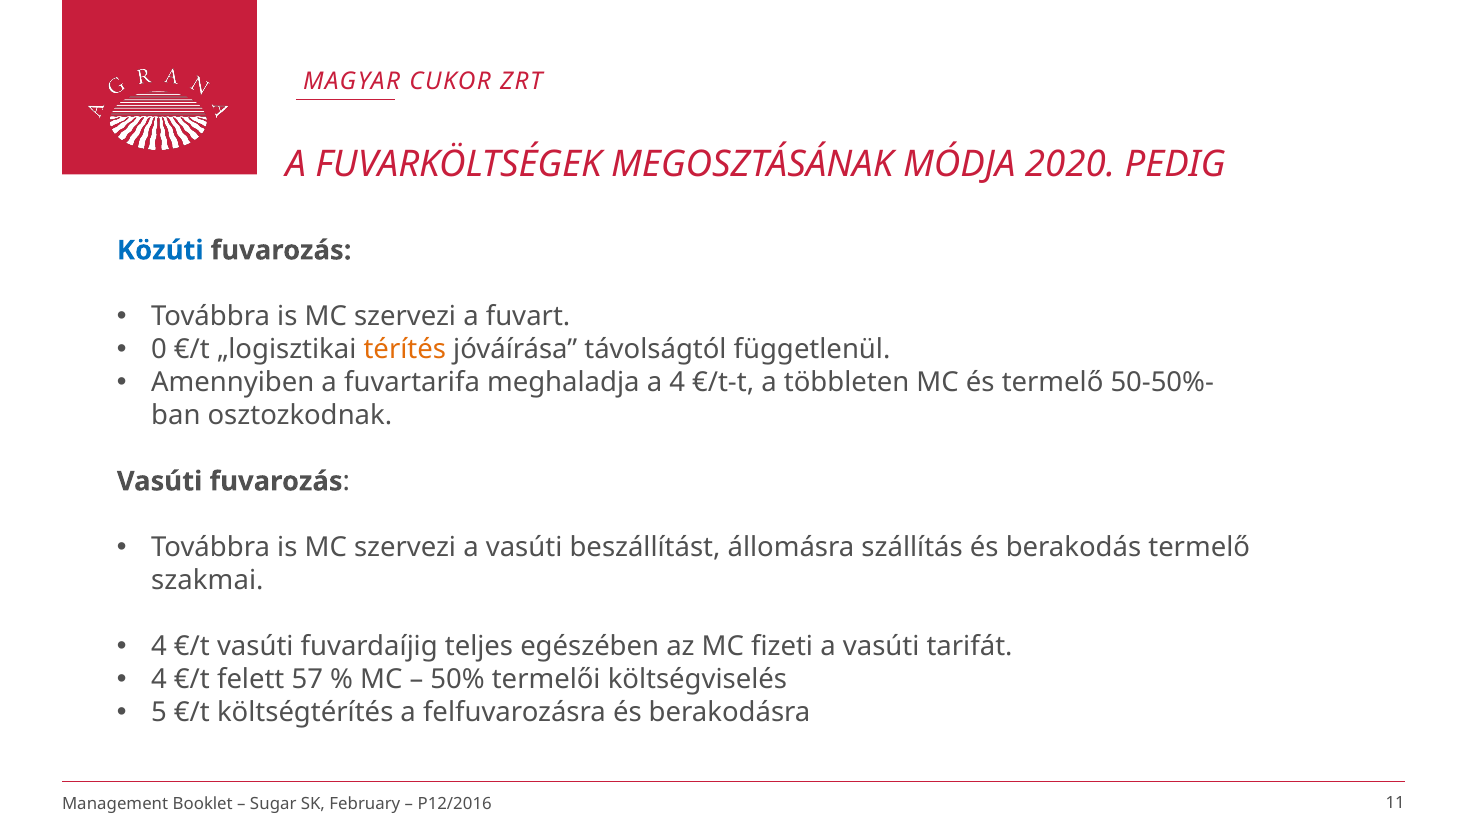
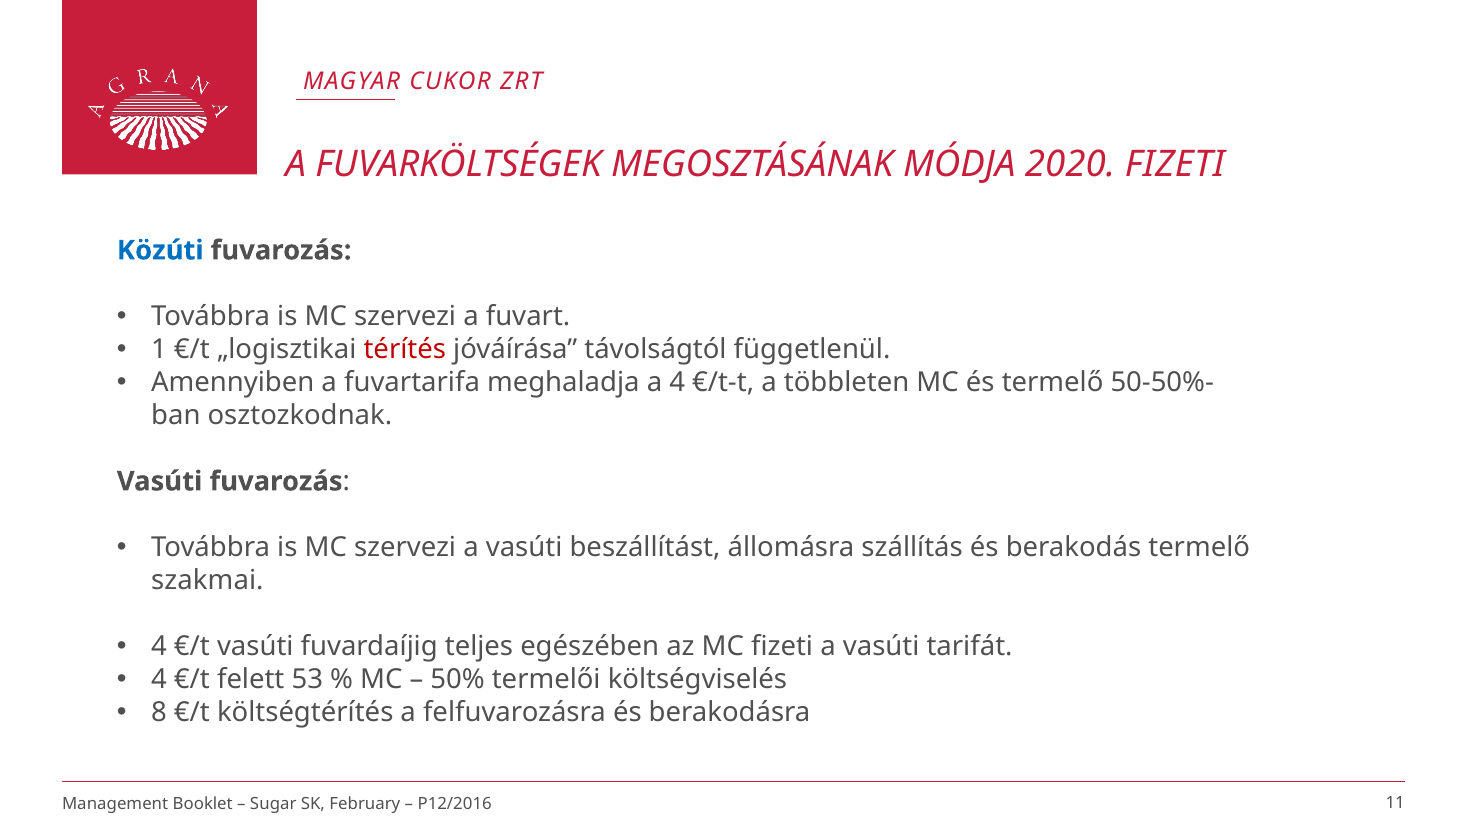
2020 PEDIG: PEDIG -> FIZETI
0: 0 -> 1
térítés colour: orange -> red
57: 57 -> 53
5: 5 -> 8
